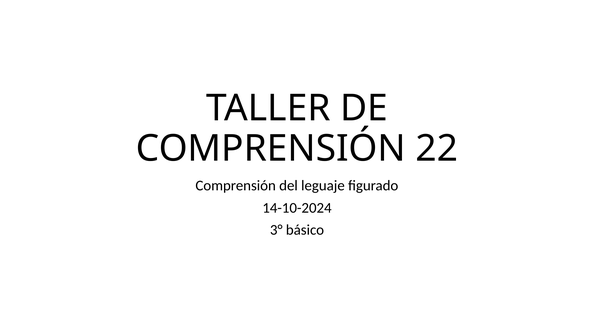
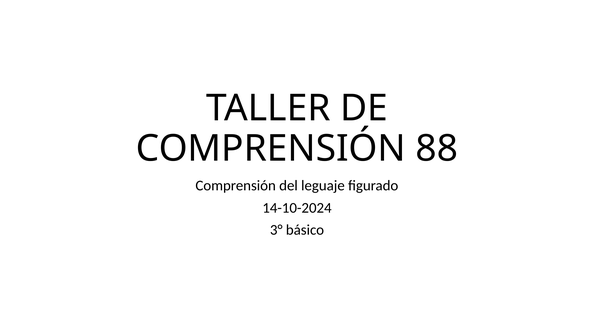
22: 22 -> 88
